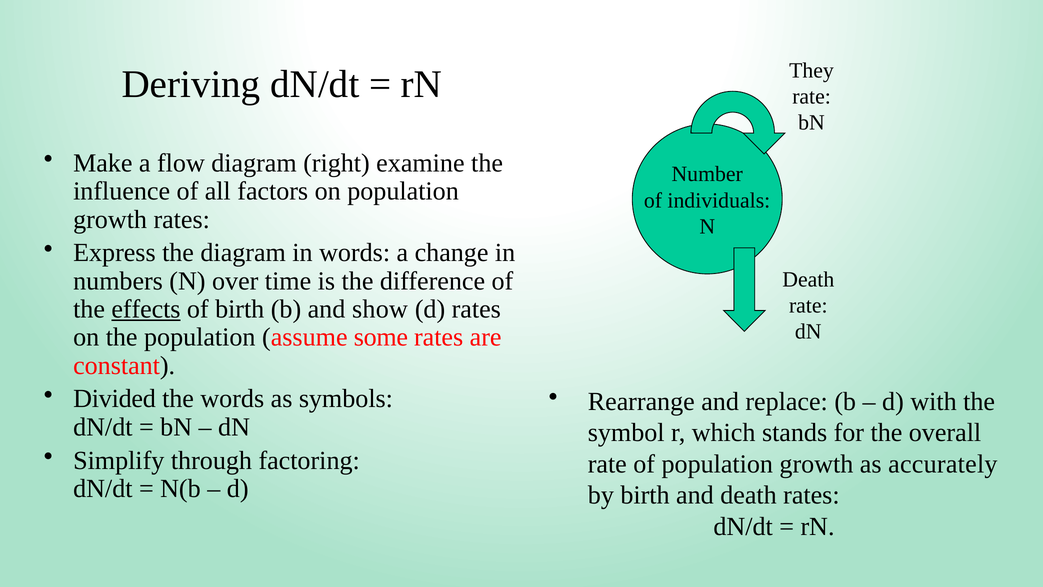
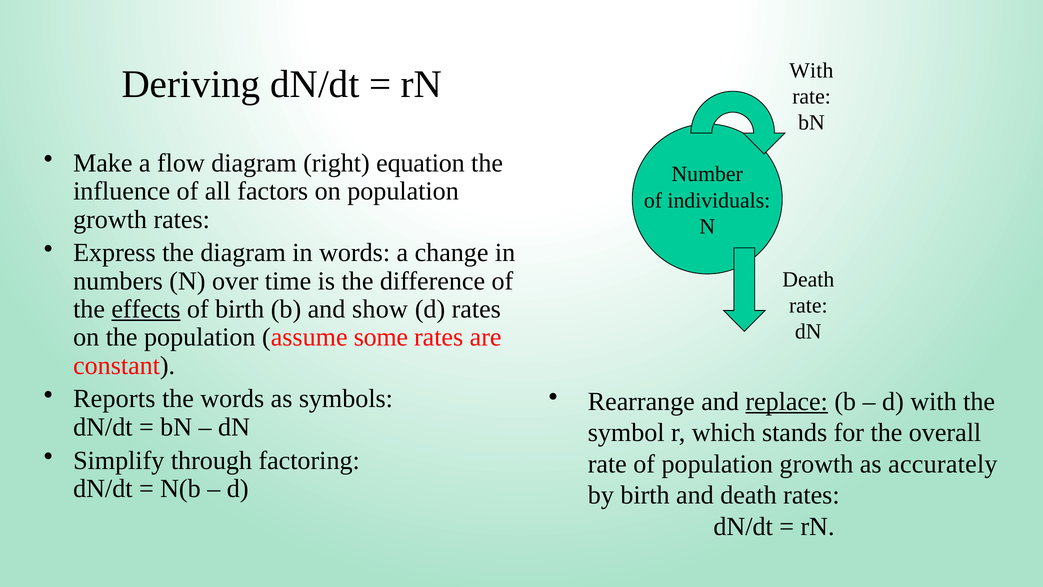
They at (811, 71): They -> With
examine: examine -> equation
Divided: Divided -> Reports
replace underline: none -> present
